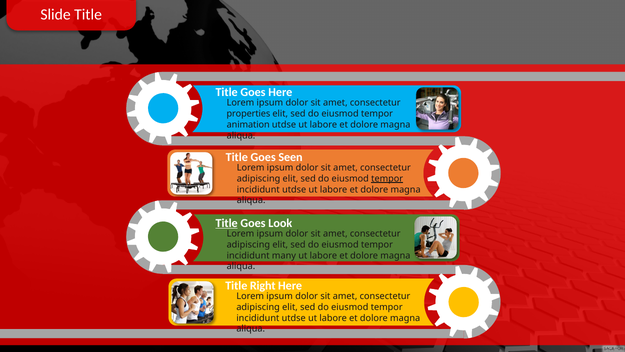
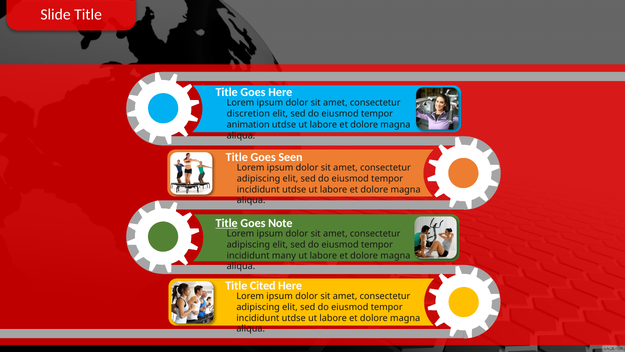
properties: properties -> discretion
tempor at (387, 178) underline: present -> none
Look: Look -> Note
Right: Right -> Cited
